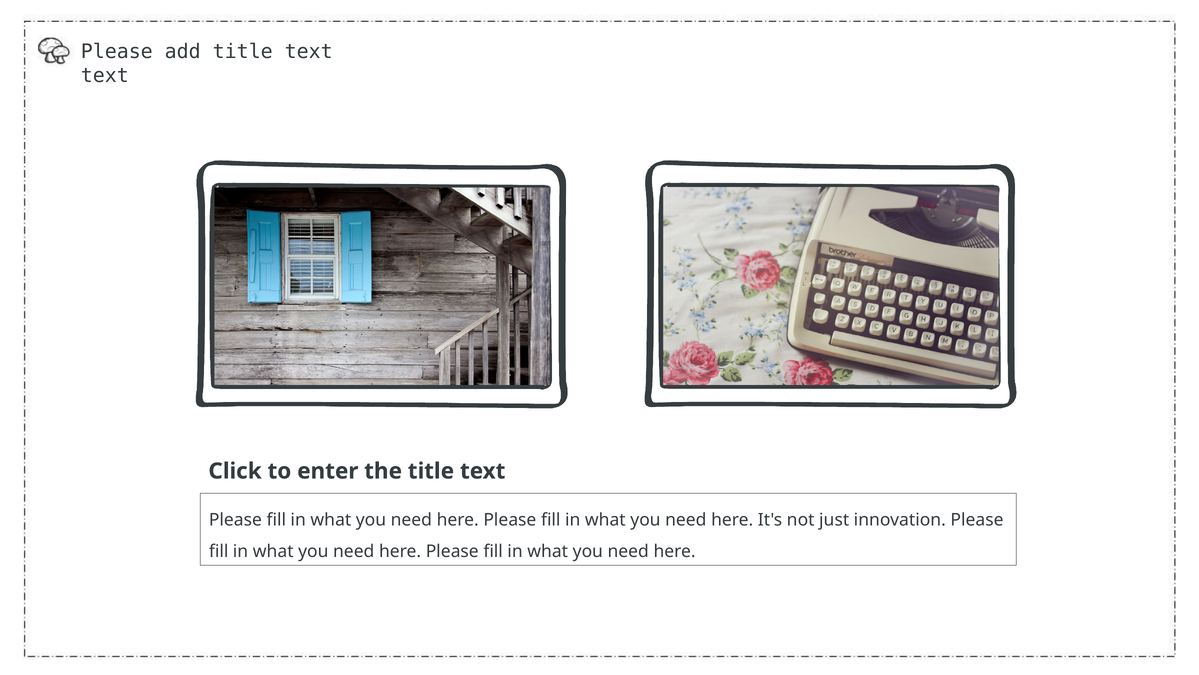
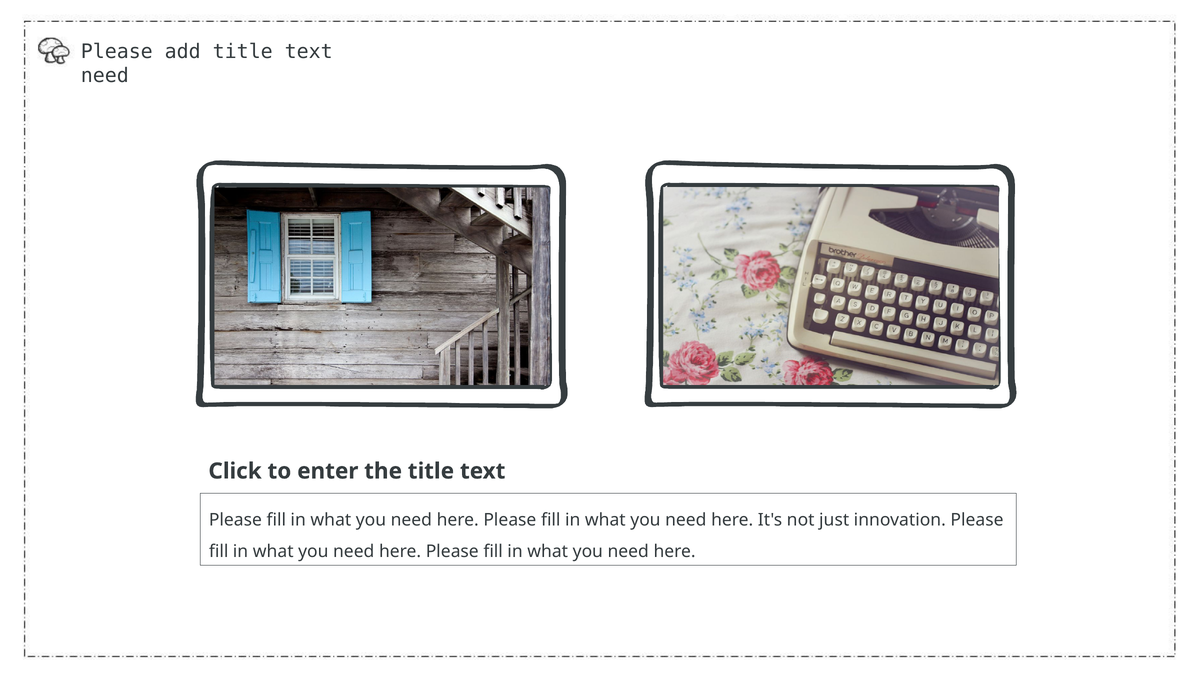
text at (105, 75): text -> need
